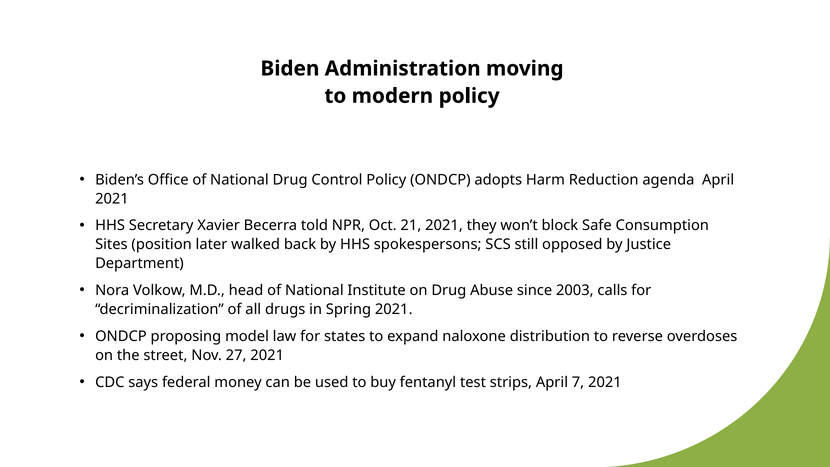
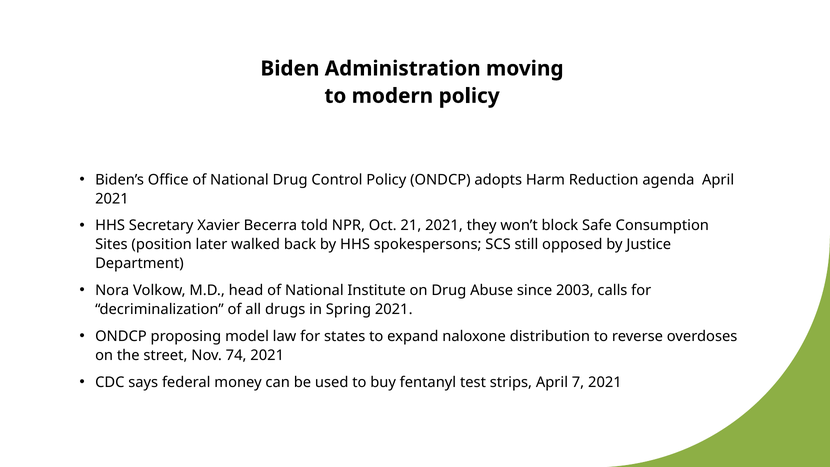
27: 27 -> 74
